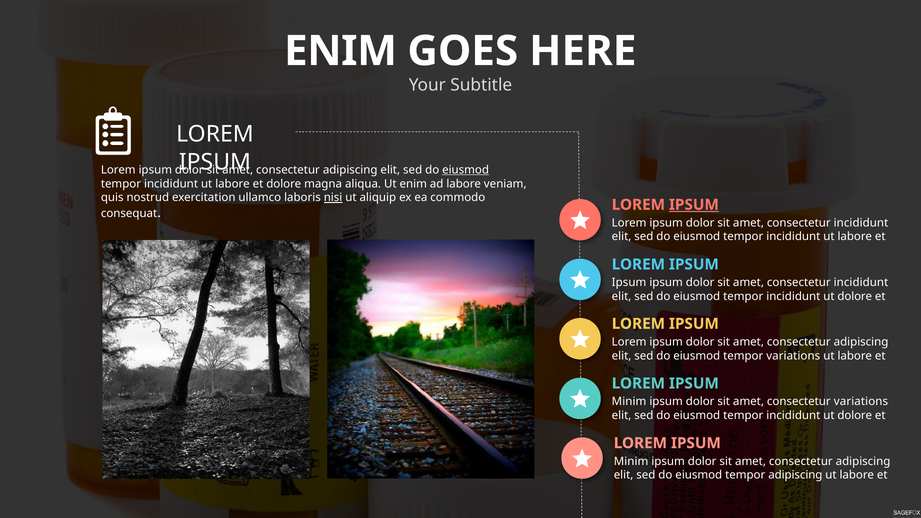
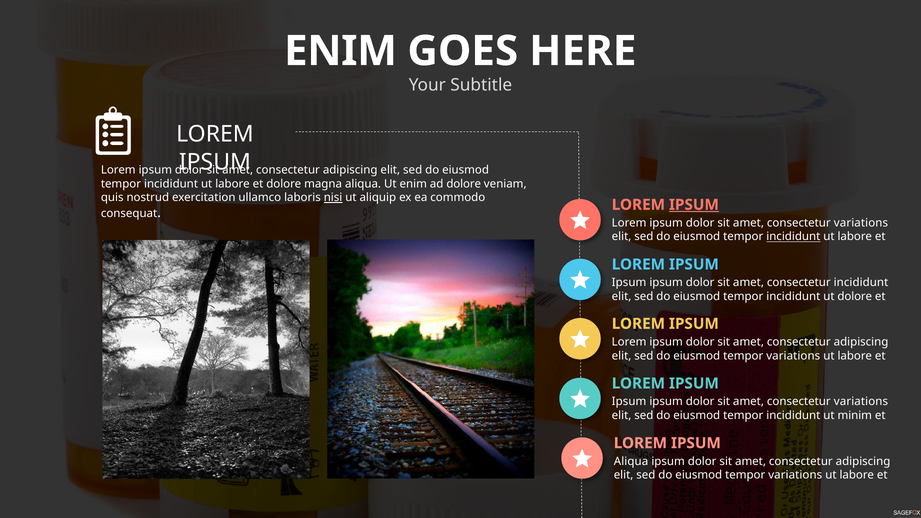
eiusmod at (466, 170) underline: present -> none
ad labore: labore -> dolore
incididunt at (861, 223): incididunt -> variations
incididunt at (793, 237) underline: none -> present
Minim at (629, 402): Minim -> Ipsum
dolore at (855, 415): dolore -> minim
Minim at (631, 461): Minim -> Aliqua
adipiscing at (795, 475): adipiscing -> variations
